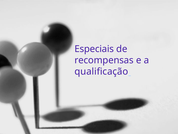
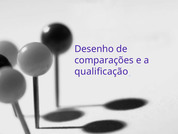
Especiais: Especiais -> Desenho
recompensas: recompensas -> comparações
